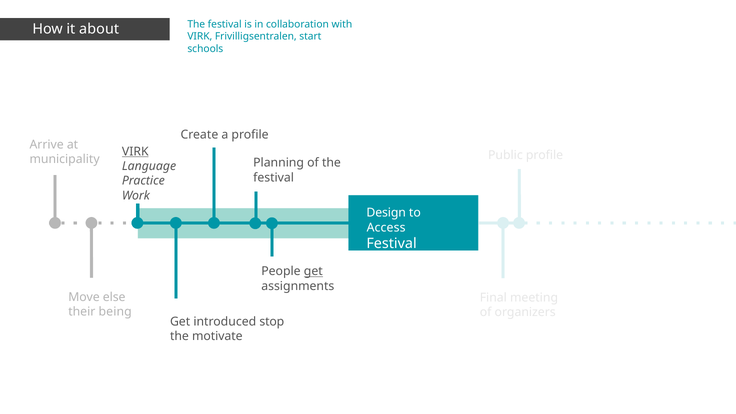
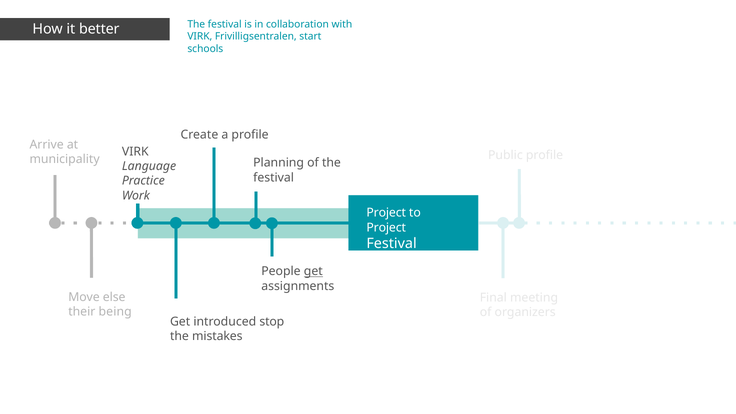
about: about -> better
VIRK at (135, 151) underline: present -> none
Design at (386, 213): Design -> Project
Access at (386, 228): Access -> Project
motivate: motivate -> mistakes
